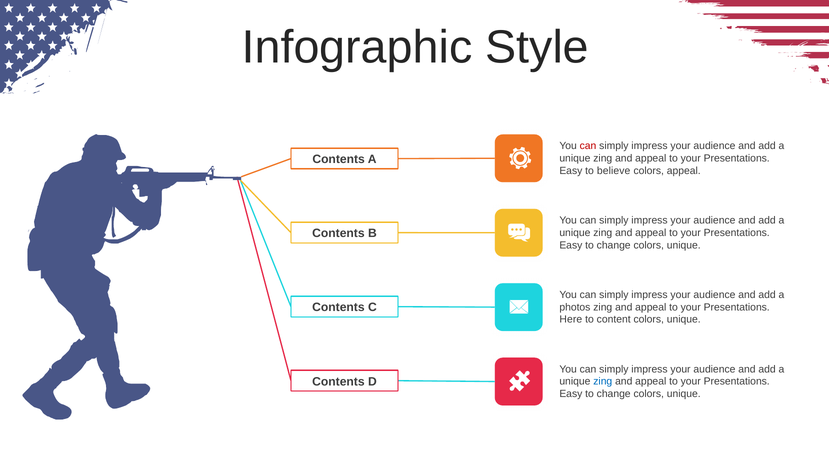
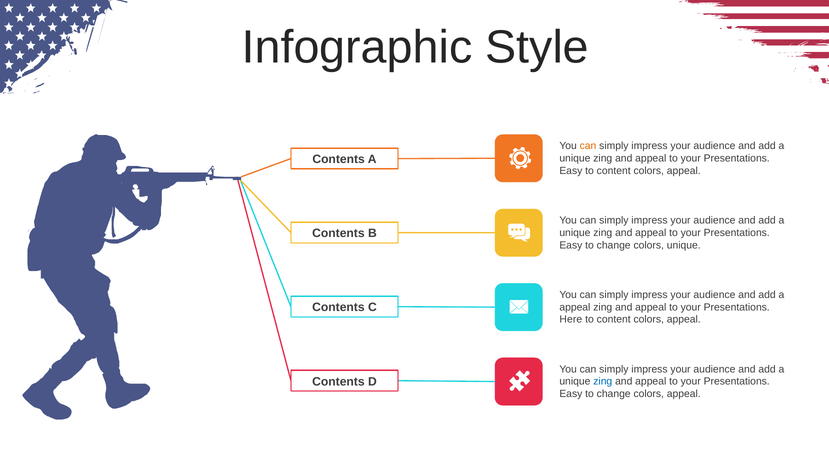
can at (588, 146) colour: red -> orange
Easy to believe: believe -> content
photos at (575, 307): photos -> appeal
unique at (684, 320): unique -> appeal
unique at (684, 394): unique -> appeal
